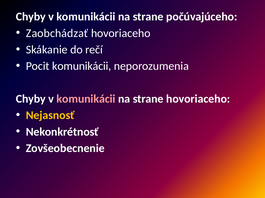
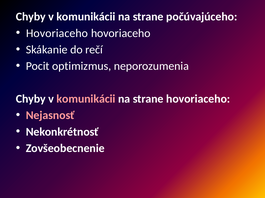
Zaobchádzať at (57, 33): Zaobchádzať -> Hovoriaceho
Pocit komunikácii: komunikácii -> optimizmus
Nejasnosť colour: yellow -> pink
